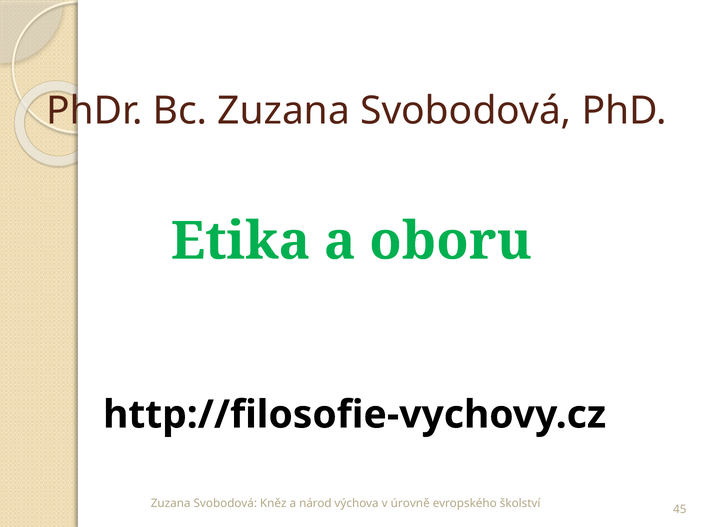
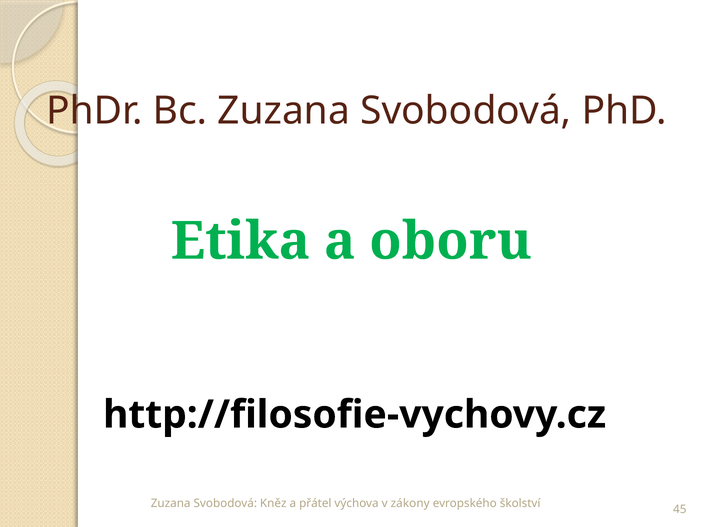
národ: národ -> přátel
úrovně: úrovně -> zákony
